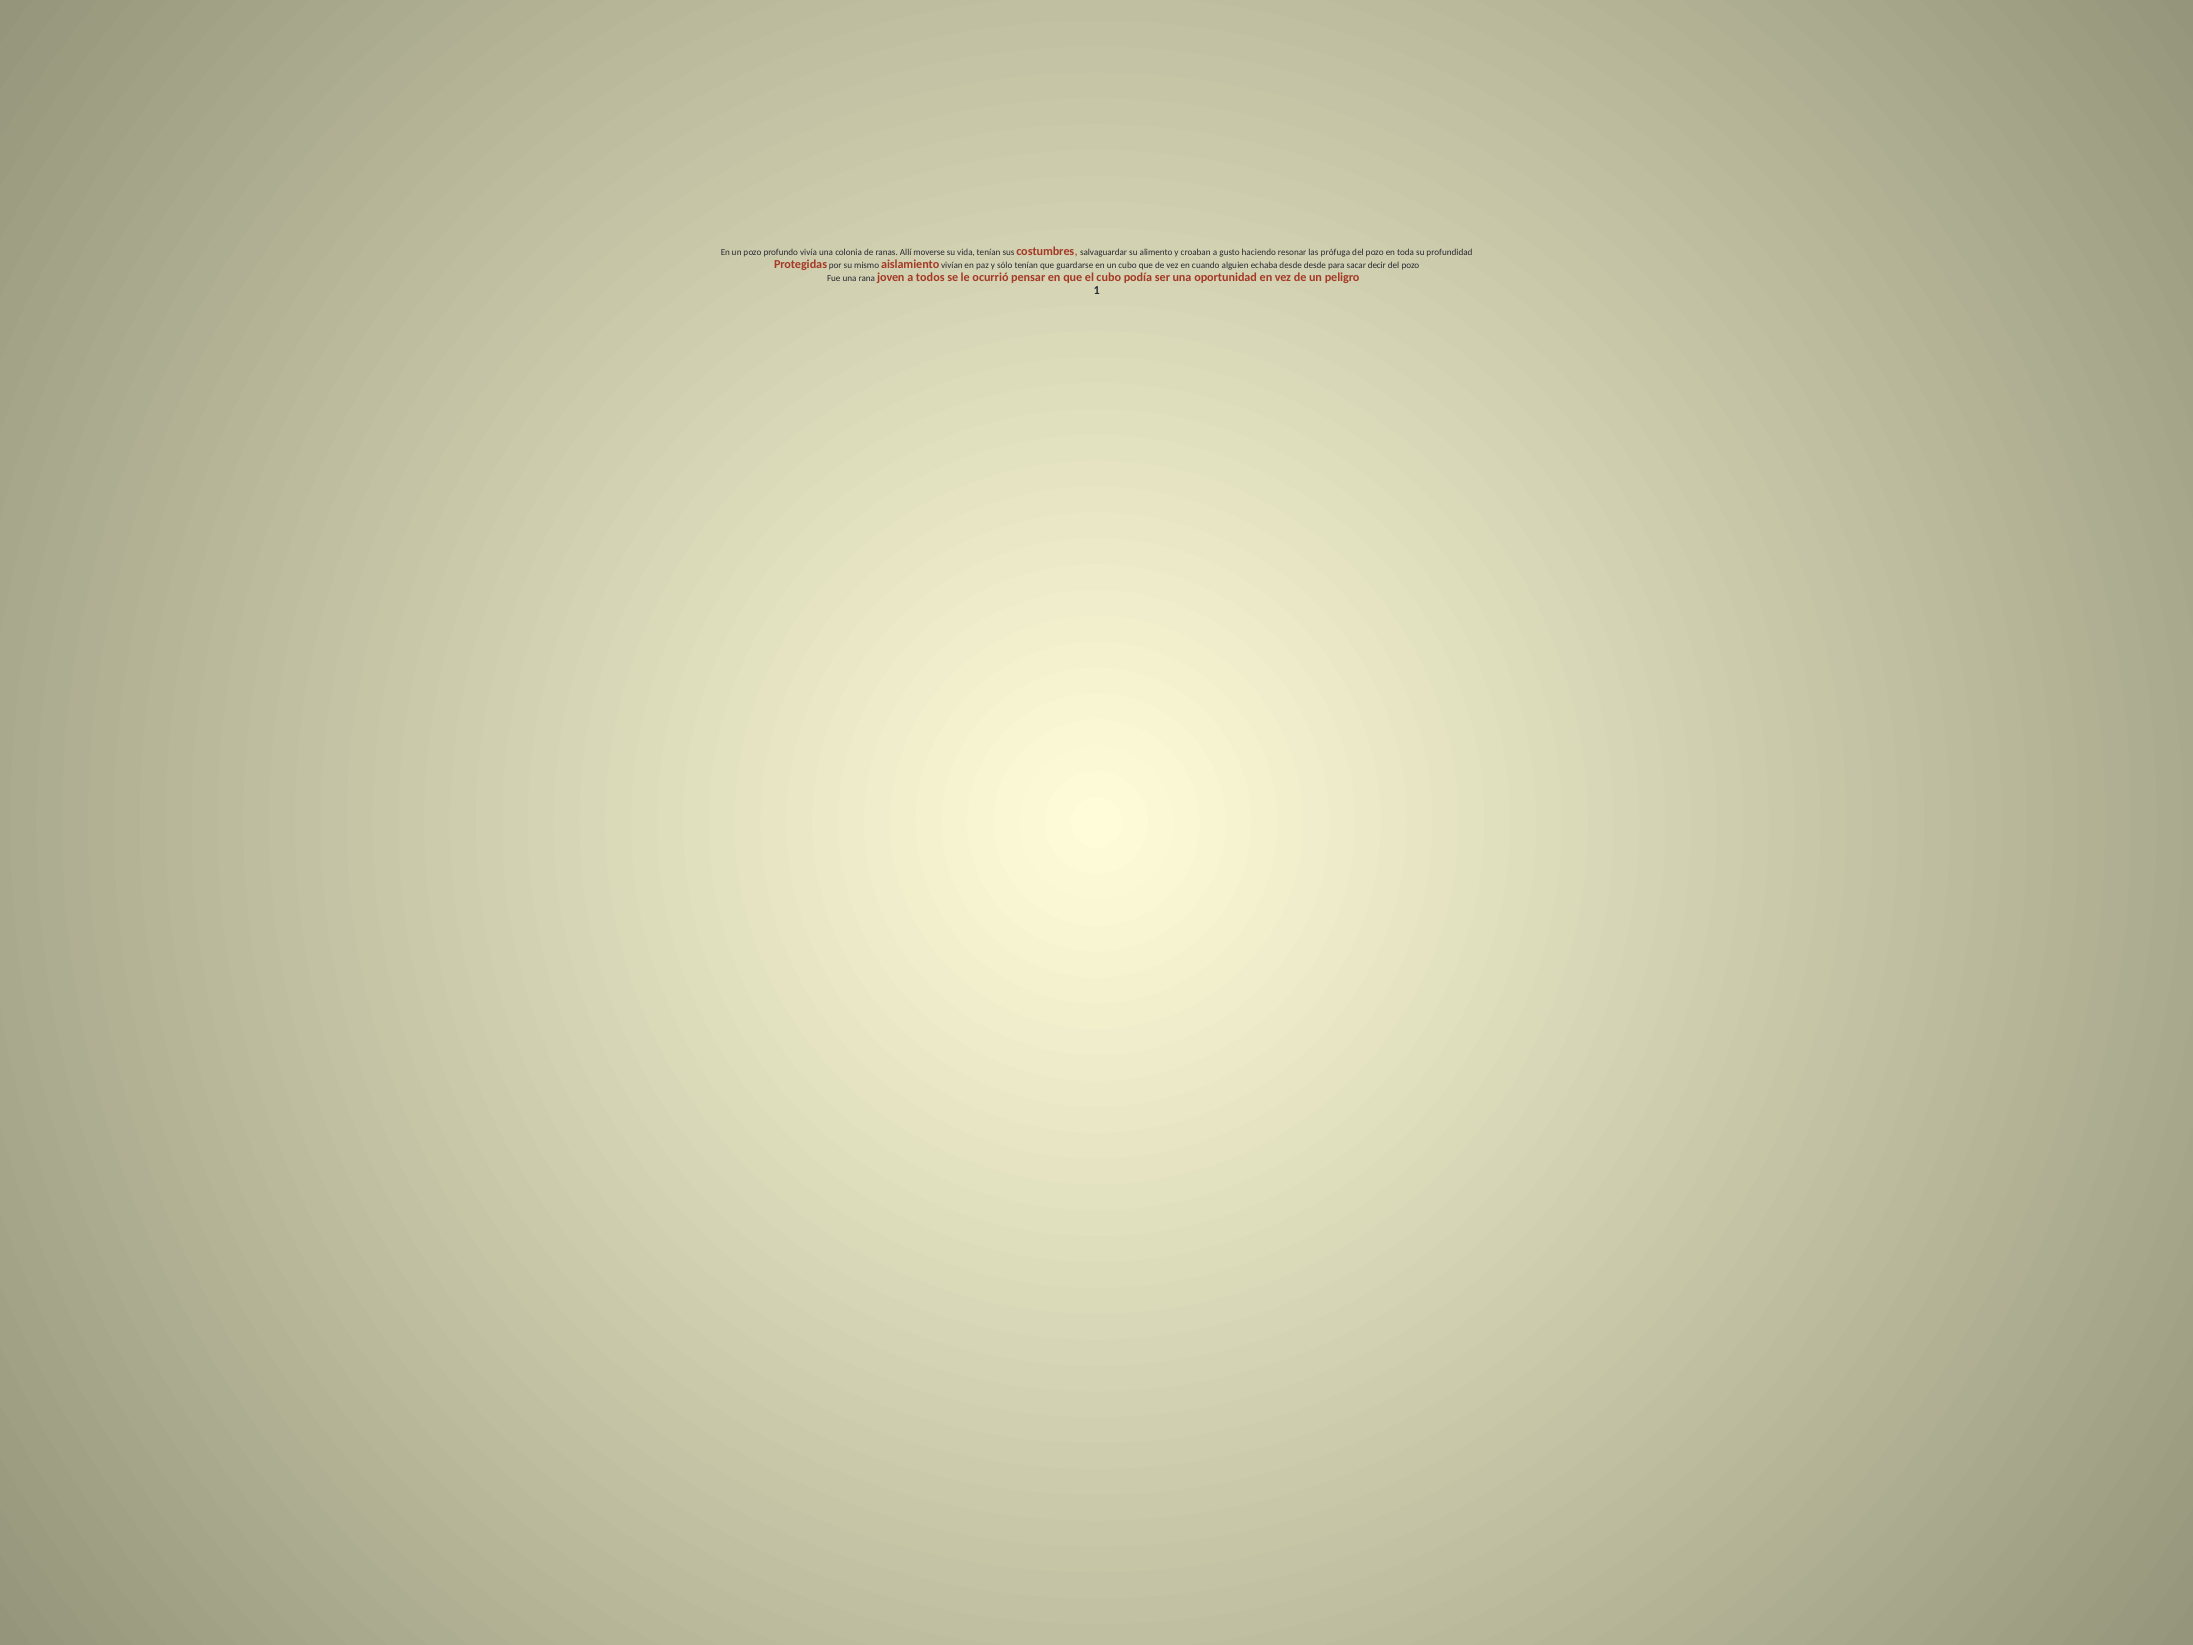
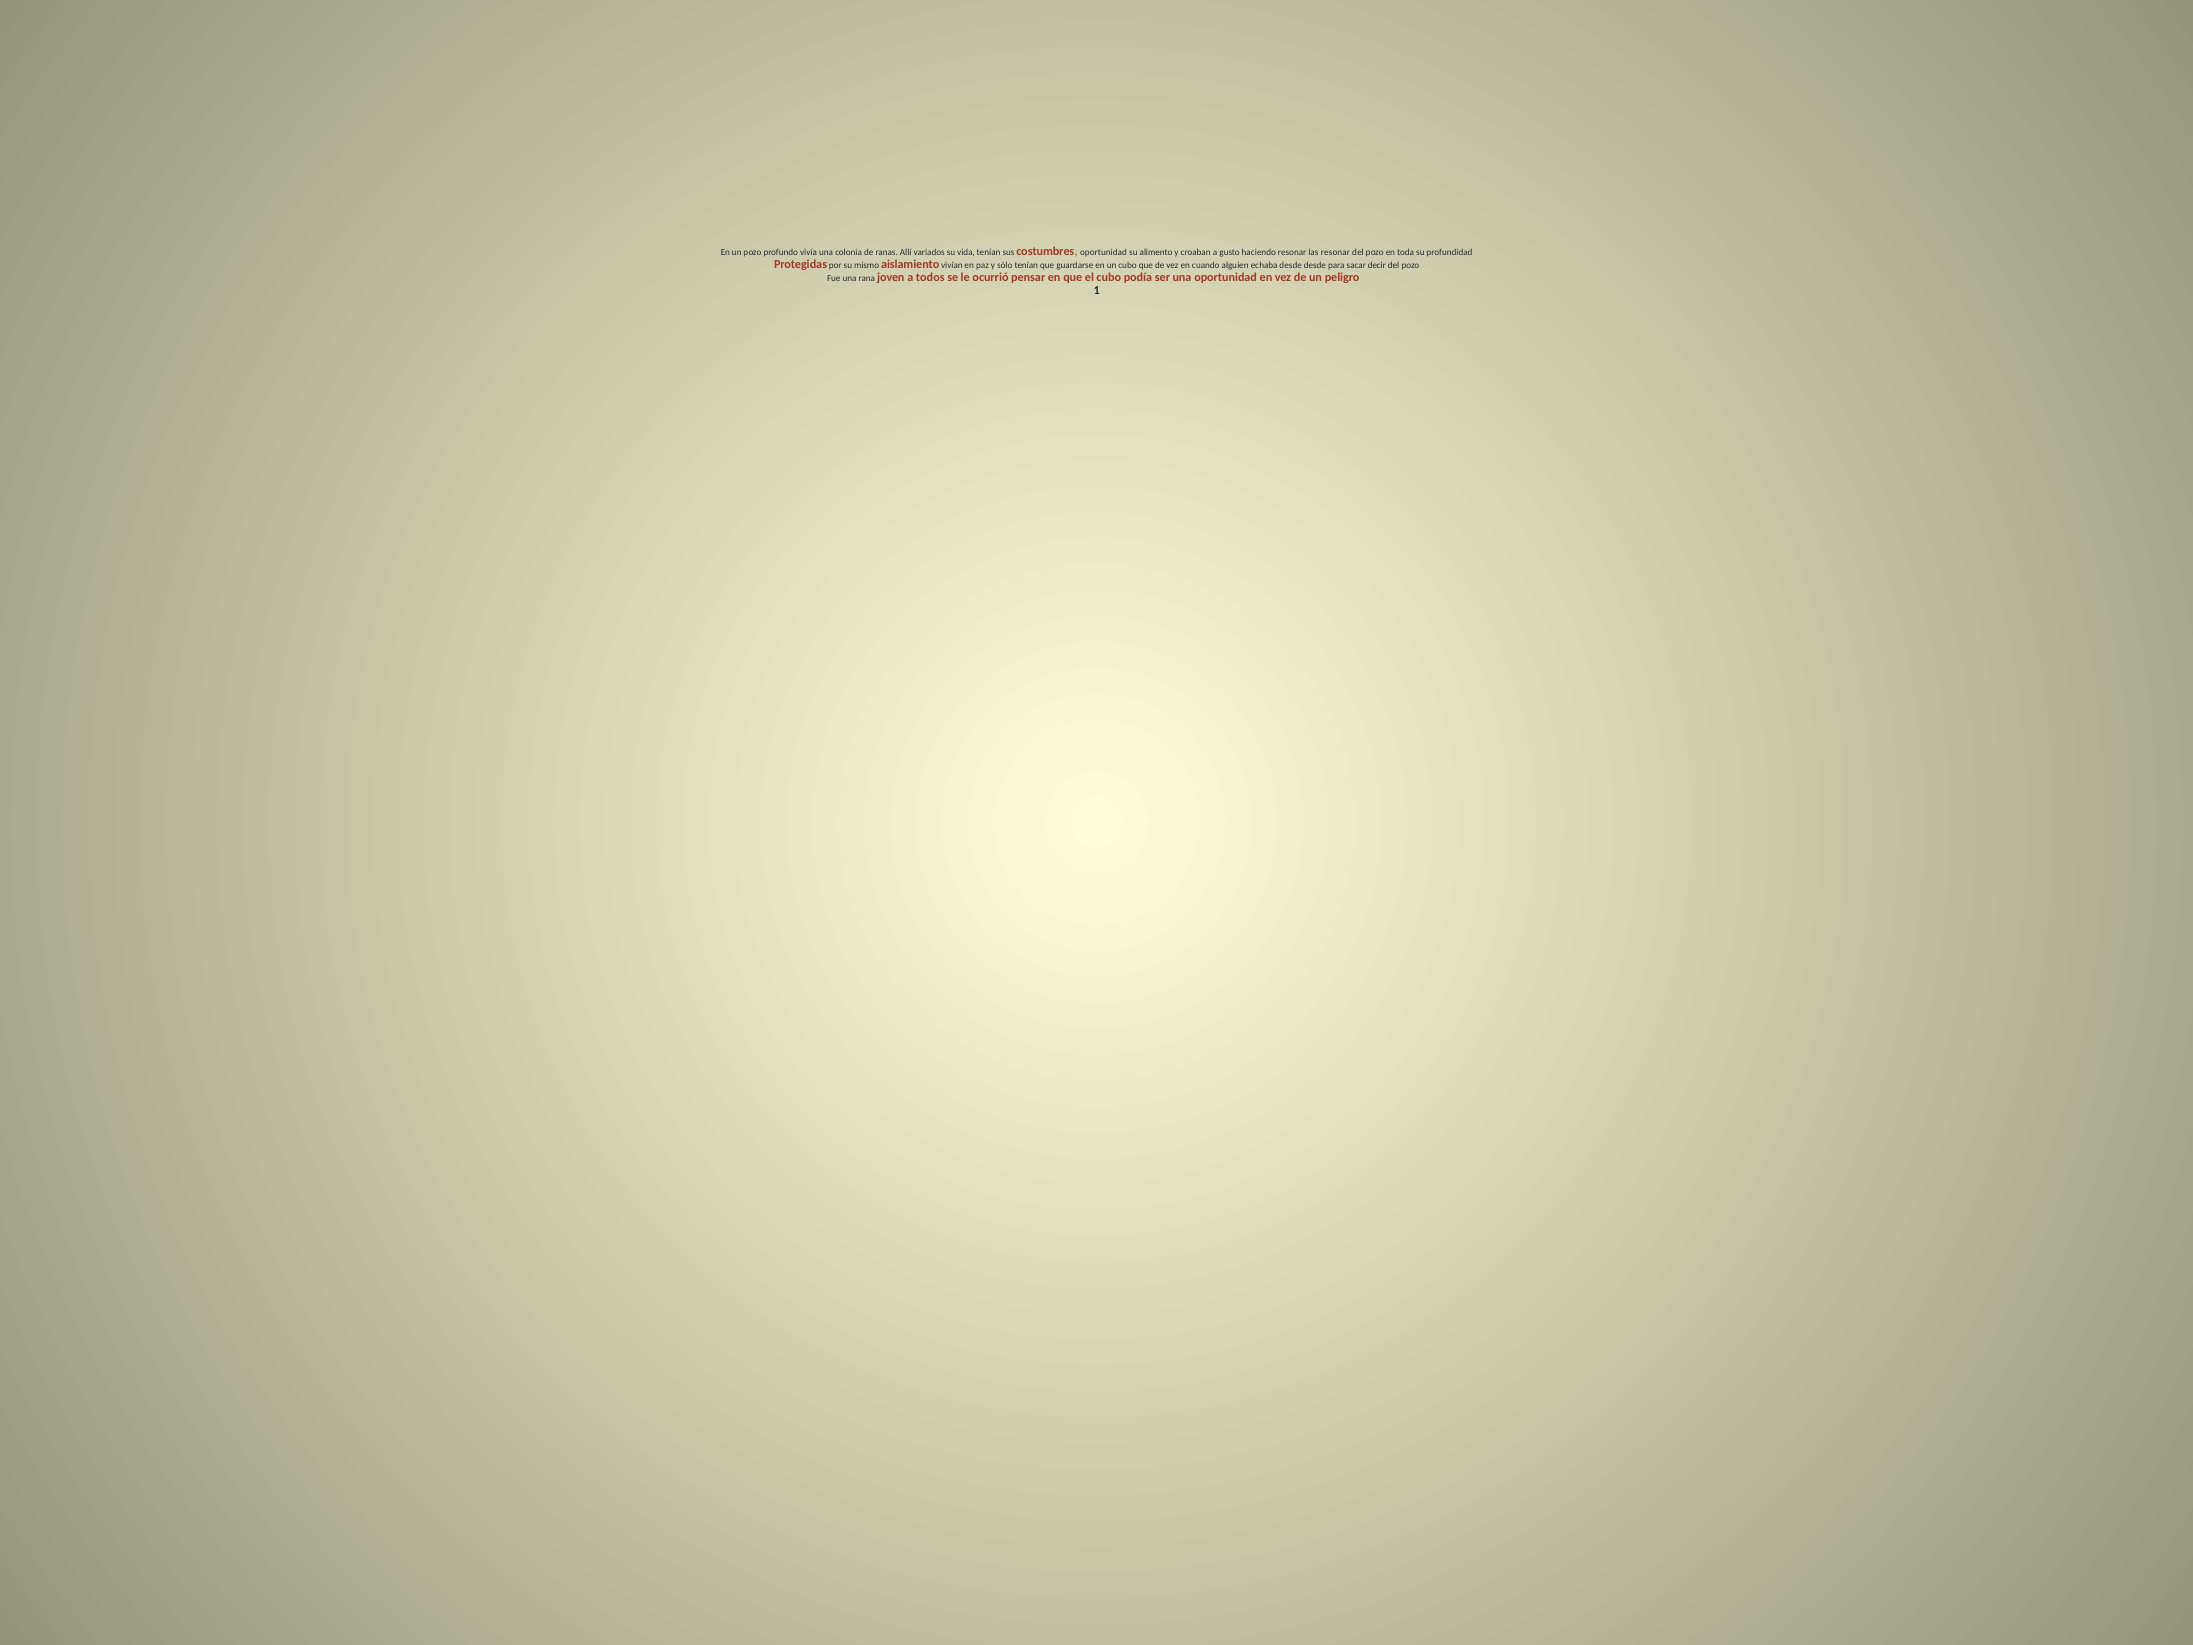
moverse: moverse -> variados
costumbres salvaguardar: salvaguardar -> oportunidad
las prófuga: prófuga -> resonar
